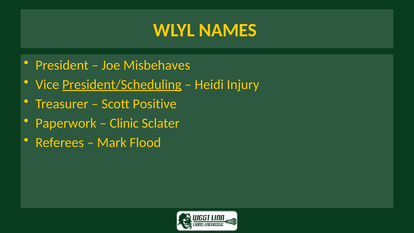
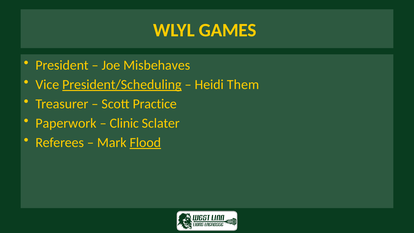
NAMES: NAMES -> GAMES
Injury: Injury -> Them
Positive: Positive -> Practice
Flood underline: none -> present
